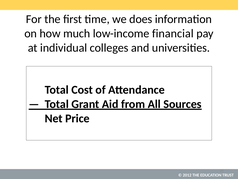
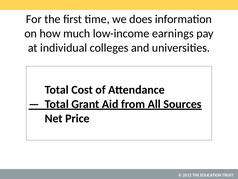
financial: financial -> earnings
